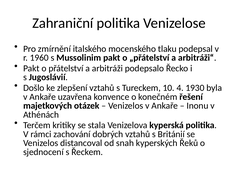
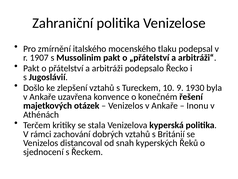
1960: 1960 -> 1907
4: 4 -> 9
